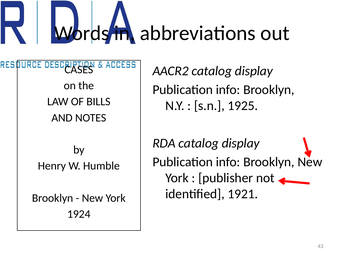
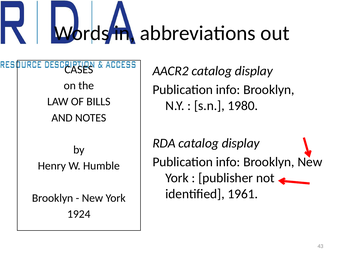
1925: 1925 -> 1980
1921: 1921 -> 1961
